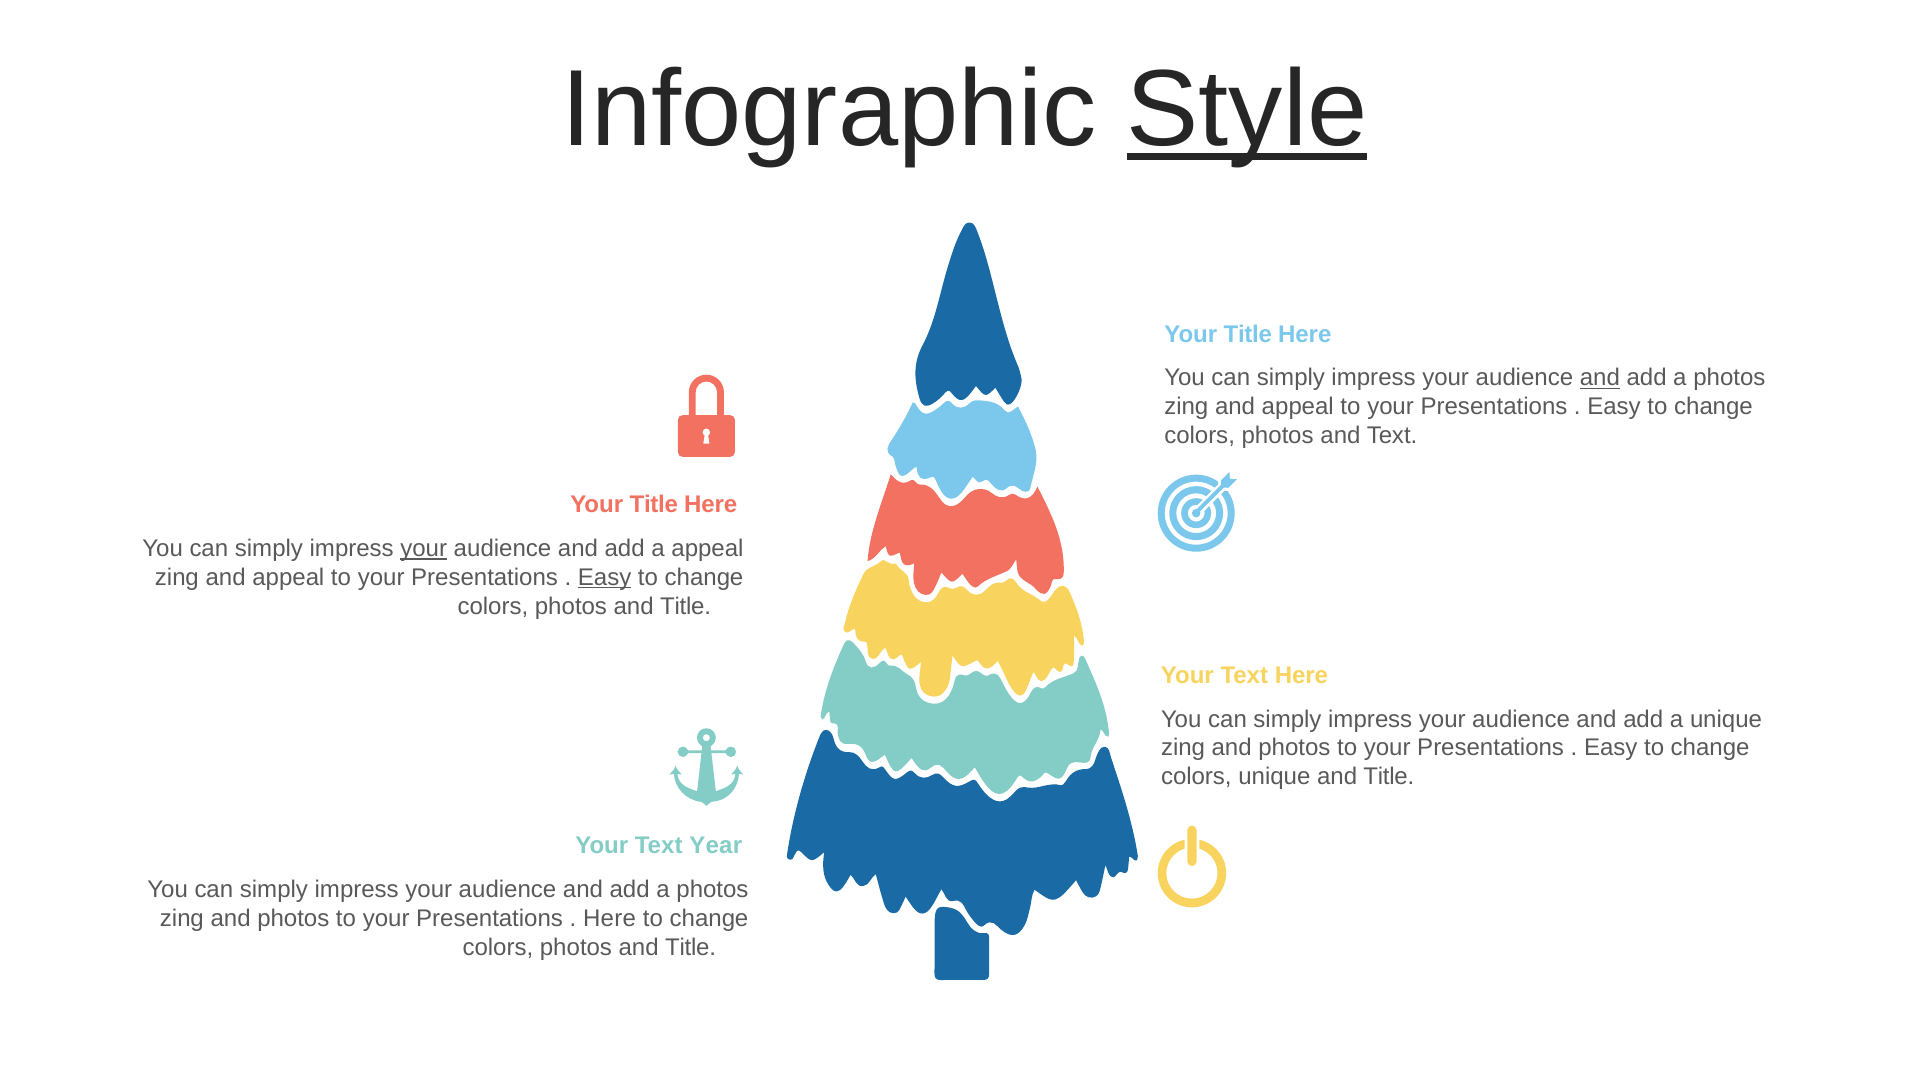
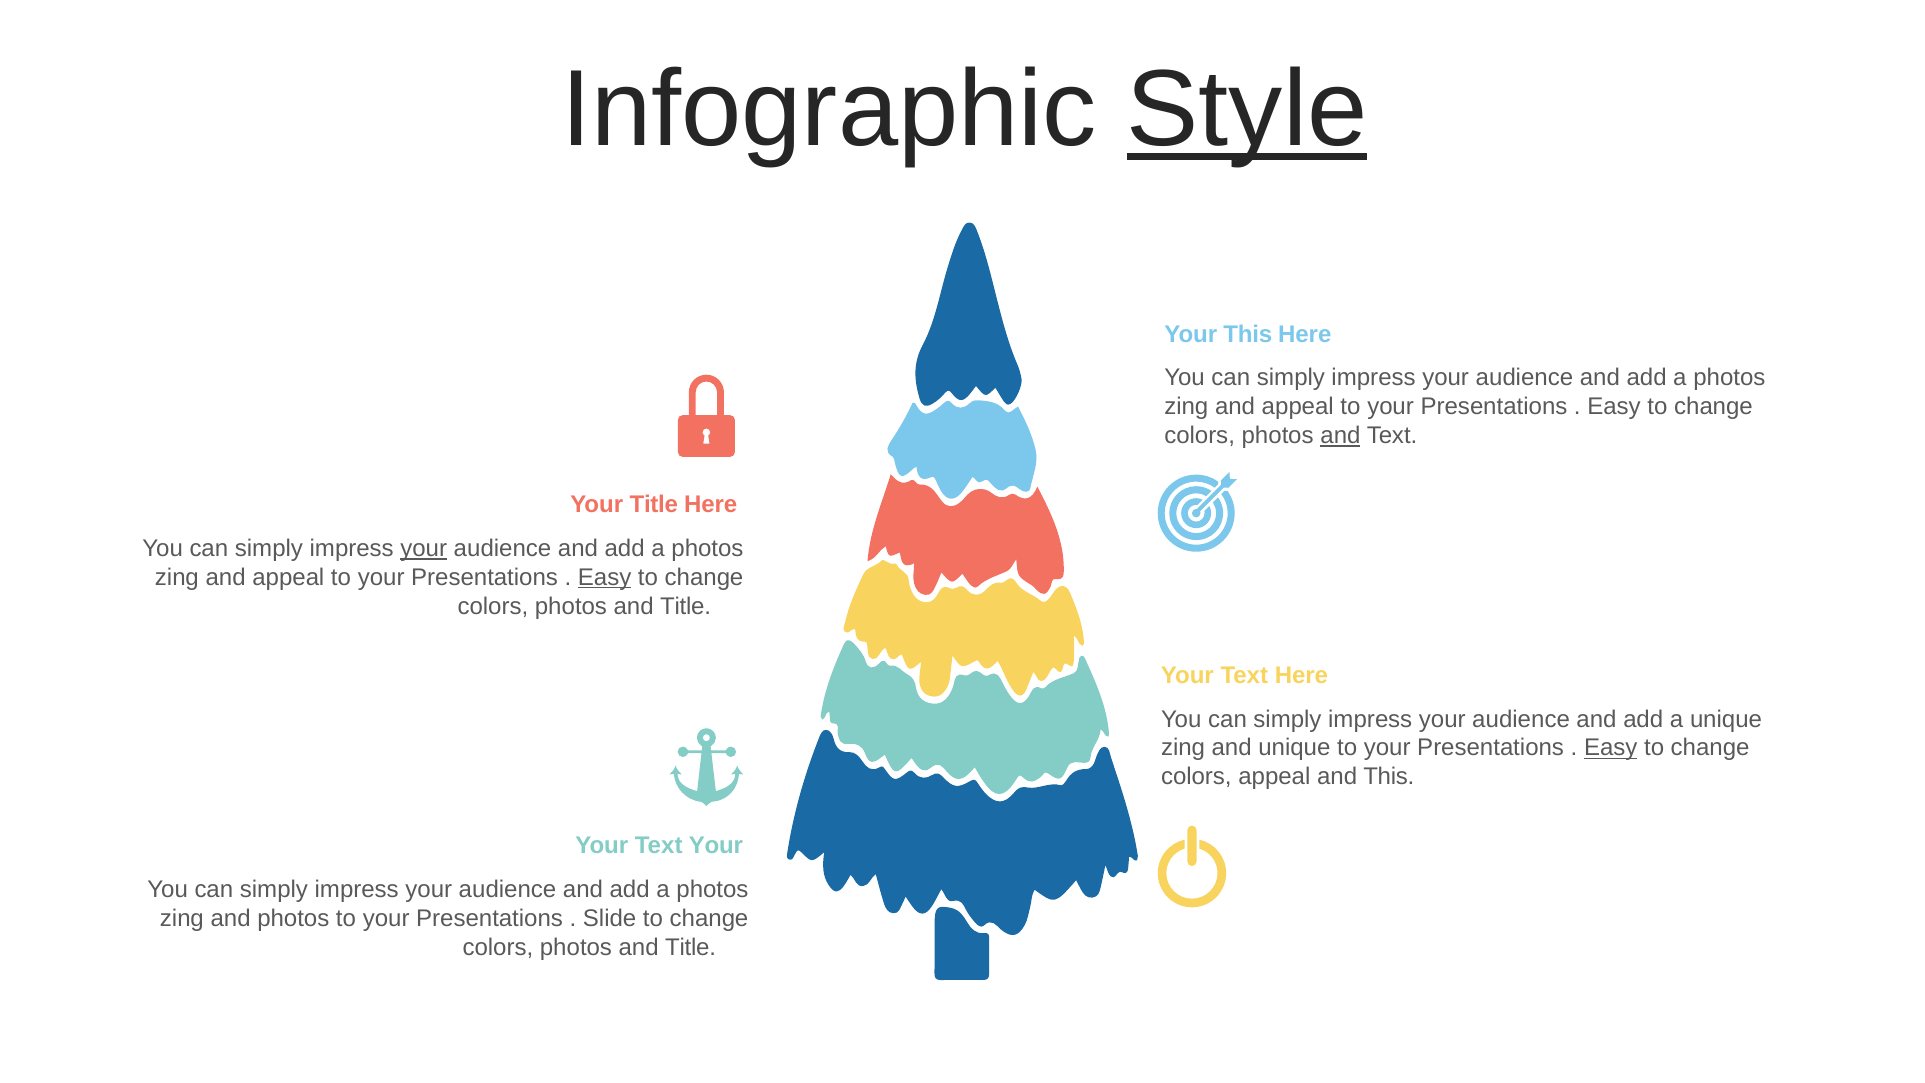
Title at (1248, 334): Title -> This
and at (1600, 378) underline: present -> none
and at (1340, 436) underline: none -> present
appeal at (707, 548): appeal -> photos
photos at (1294, 748): photos -> unique
Easy at (1611, 748) underline: none -> present
colors unique: unique -> appeal
Title at (1389, 777): Title -> This
Your Text Year: Year -> Your
Here at (610, 918): Here -> Slide
